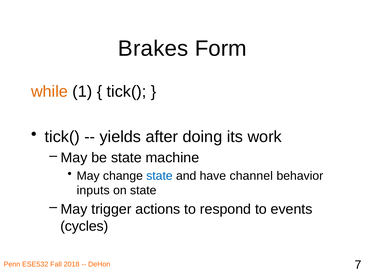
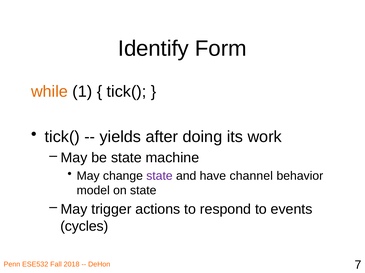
Brakes: Brakes -> Identify
state at (159, 176) colour: blue -> purple
inputs: inputs -> model
